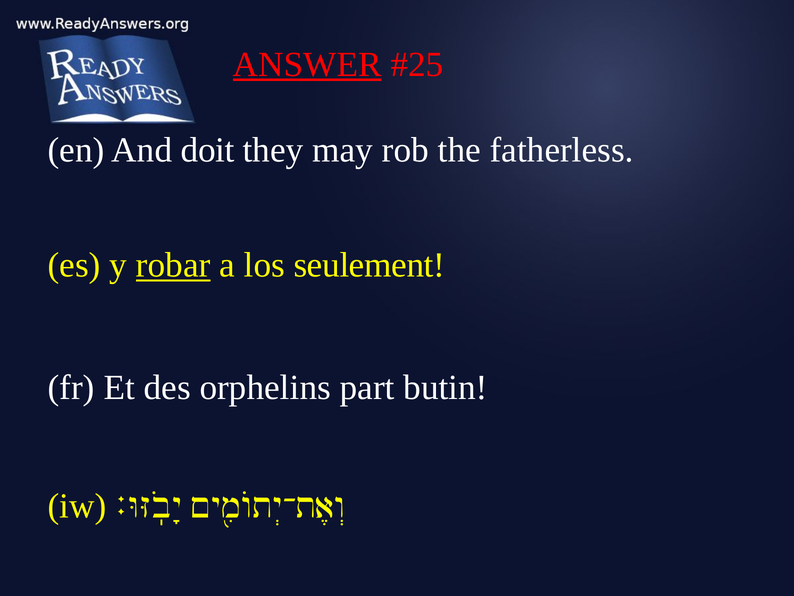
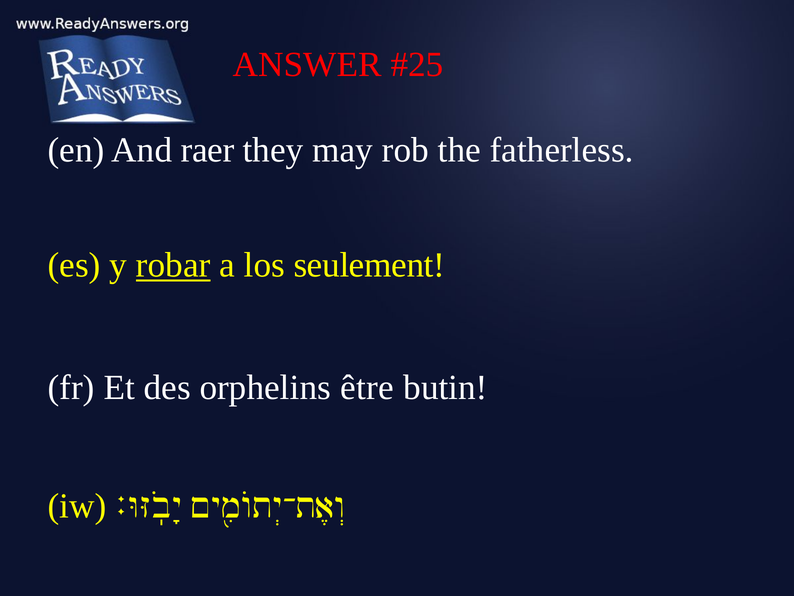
ANSWER underline: present -> none
doit: doit -> raer
part: part -> être
